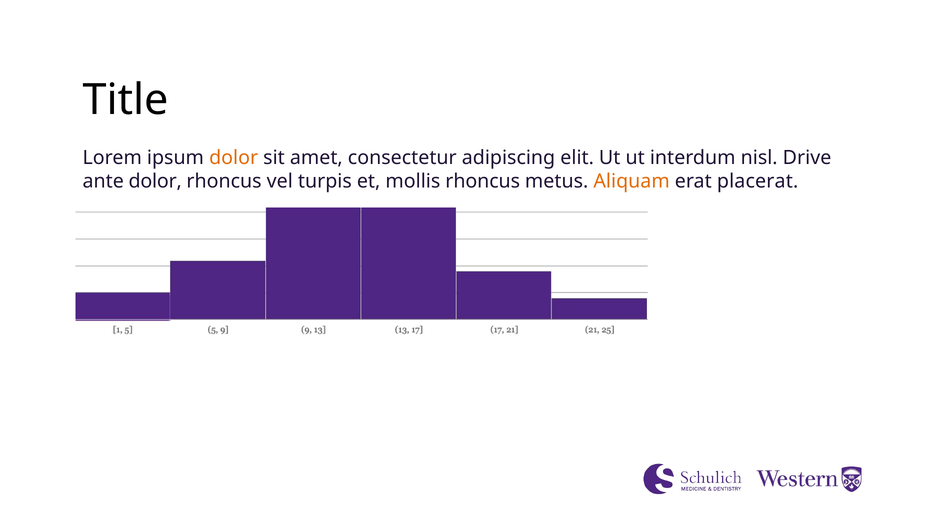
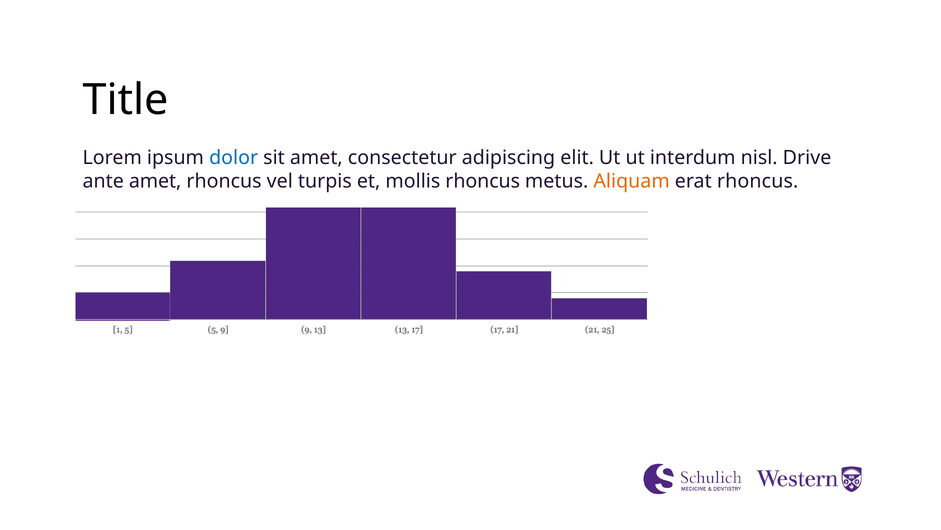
dolor at (234, 158) colour: orange -> blue
ante dolor: dolor -> amet
erat placerat: placerat -> rhoncus
